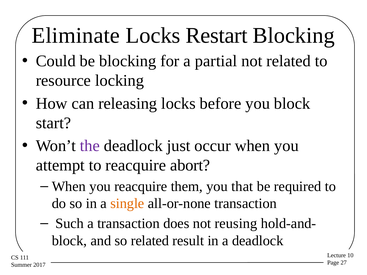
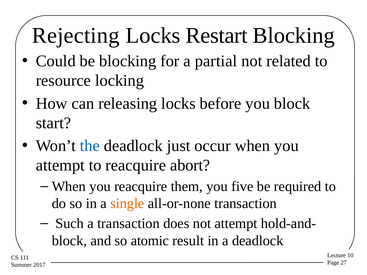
Eliminate: Eliminate -> Rejecting
the colour: purple -> blue
that: that -> five
not reusing: reusing -> attempt
so related: related -> atomic
